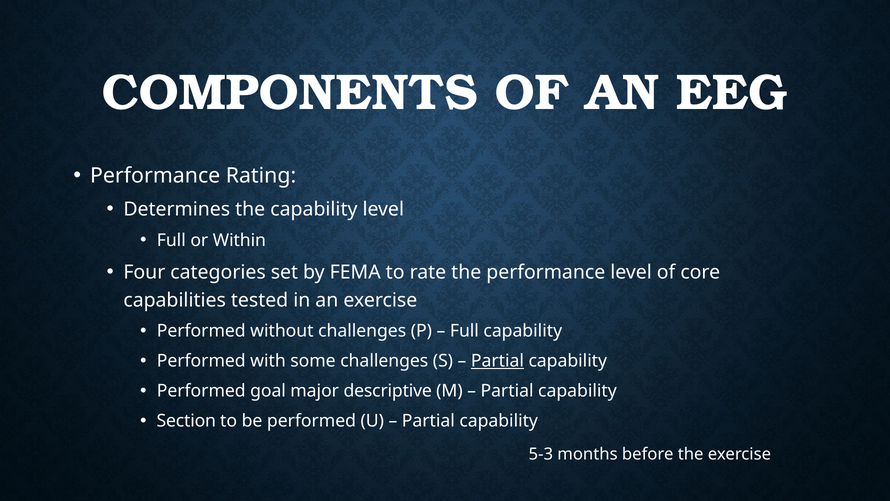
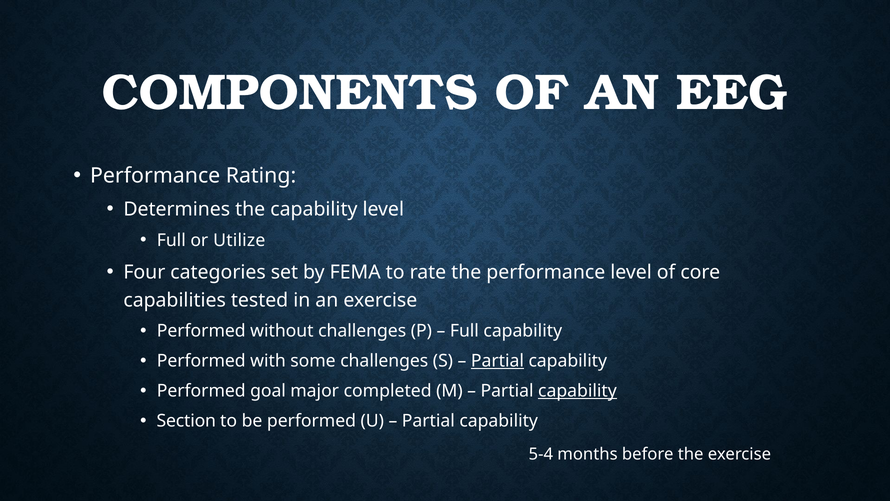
Within: Within -> Utilize
descriptive: descriptive -> completed
capability at (577, 391) underline: none -> present
5-3: 5-3 -> 5-4
